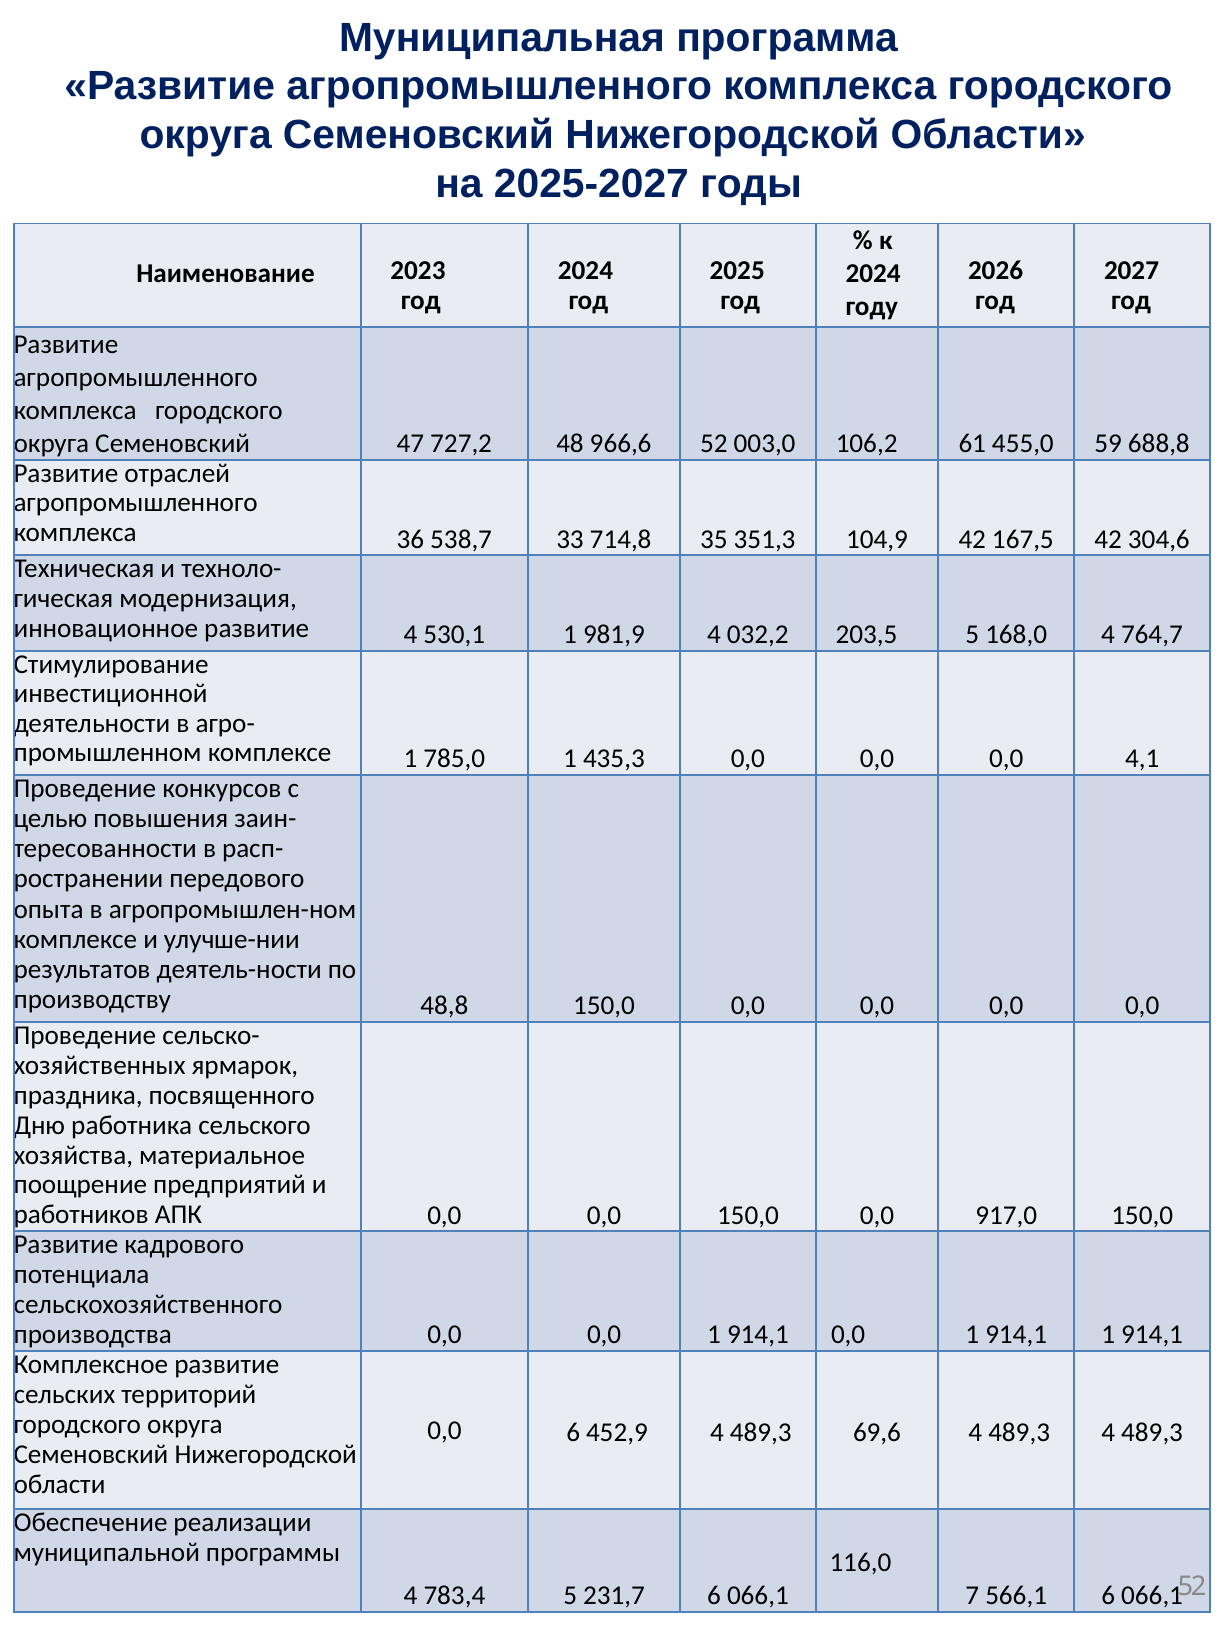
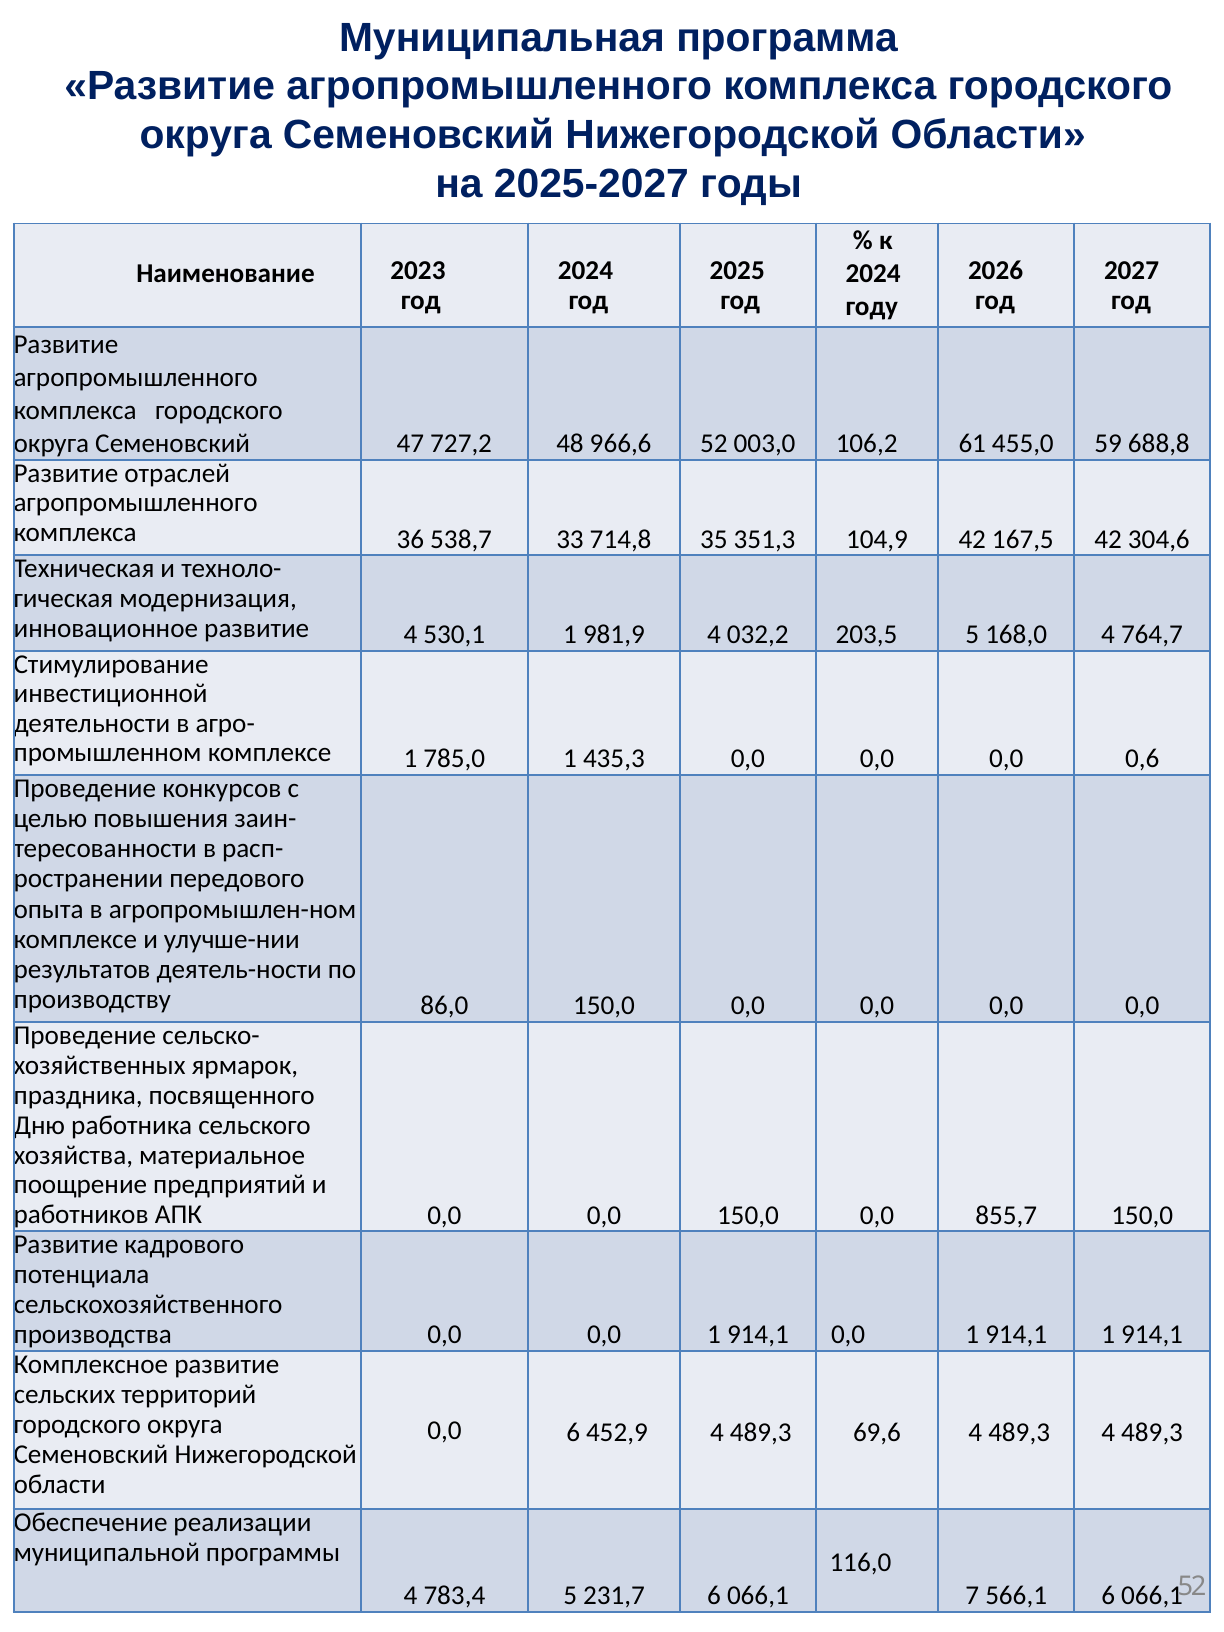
4,1: 4,1 -> 0,6
48,8: 48,8 -> 86,0
917,0: 917,0 -> 855,7
